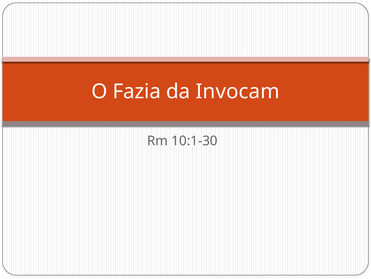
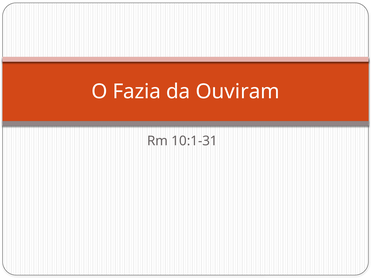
Invocam: Invocam -> Ouviram
10:1-30: 10:1-30 -> 10:1-31
